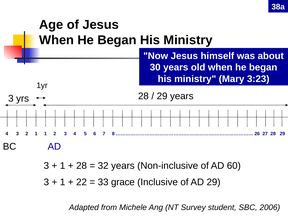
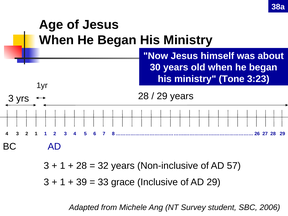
Mary: Mary -> Tone
60: 60 -> 57
22: 22 -> 39
